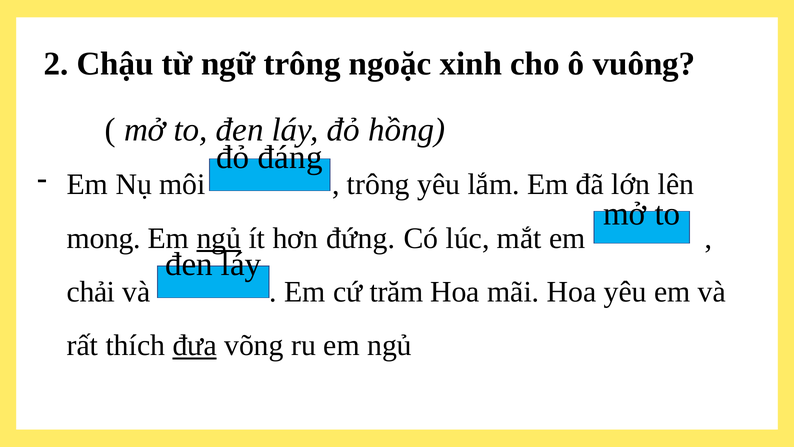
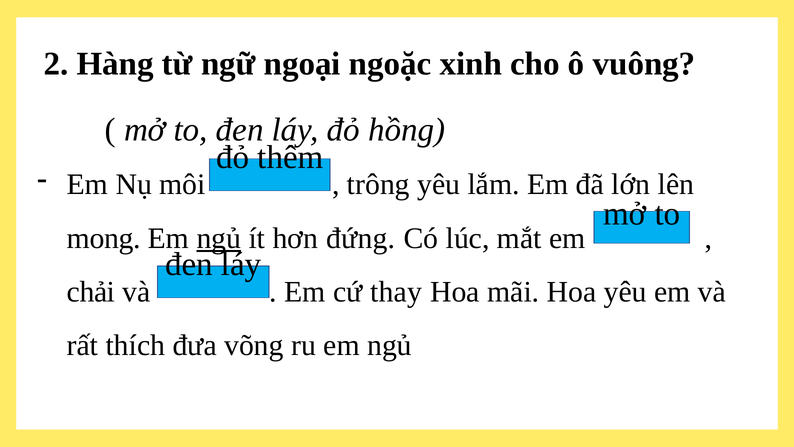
Chậu: Chậu -> Hàng
ngữ trông: trông -> ngoại
đáng: đáng -> thêm
trăm: trăm -> thay
đưa underline: present -> none
